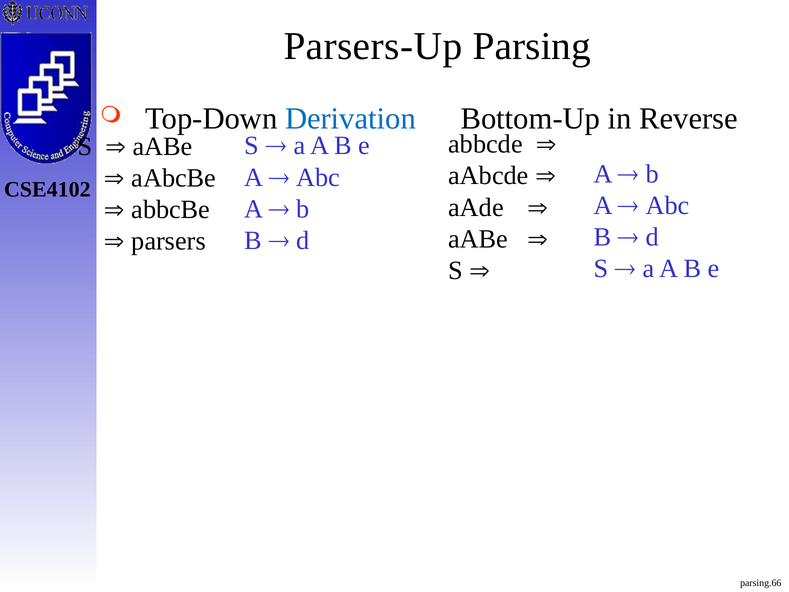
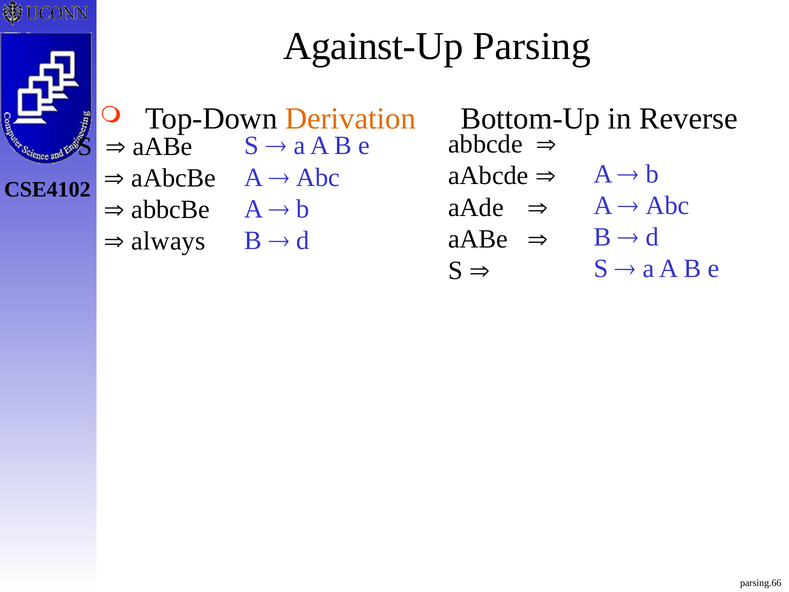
Parsers-Up: Parsers-Up -> Against-Up
Derivation colour: blue -> orange
parsers: parsers -> always
